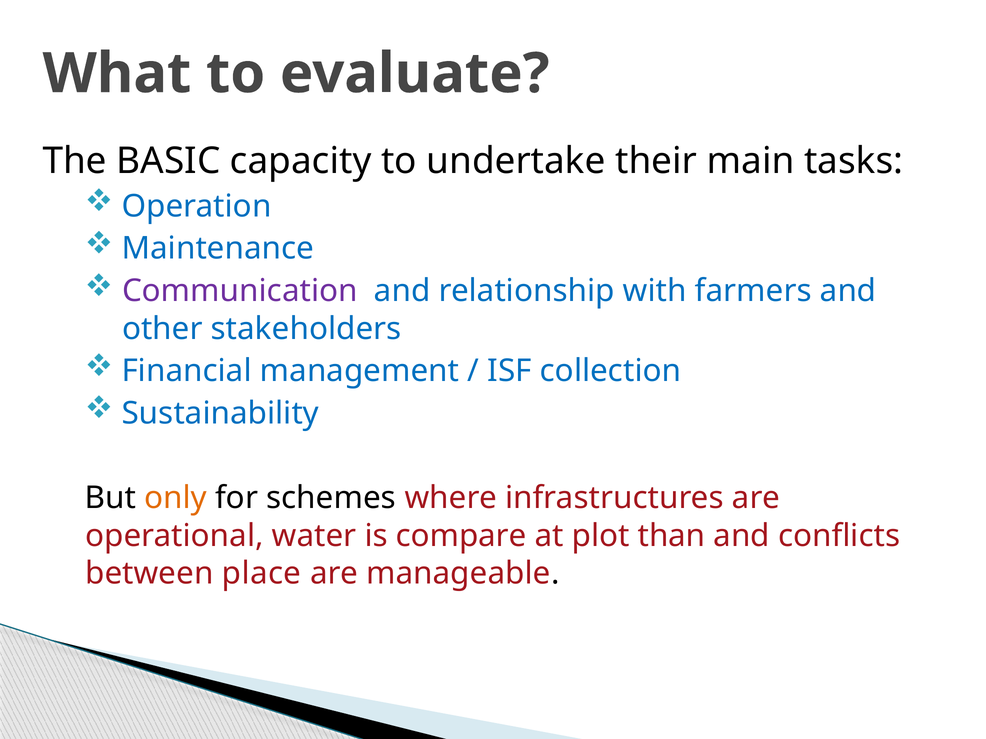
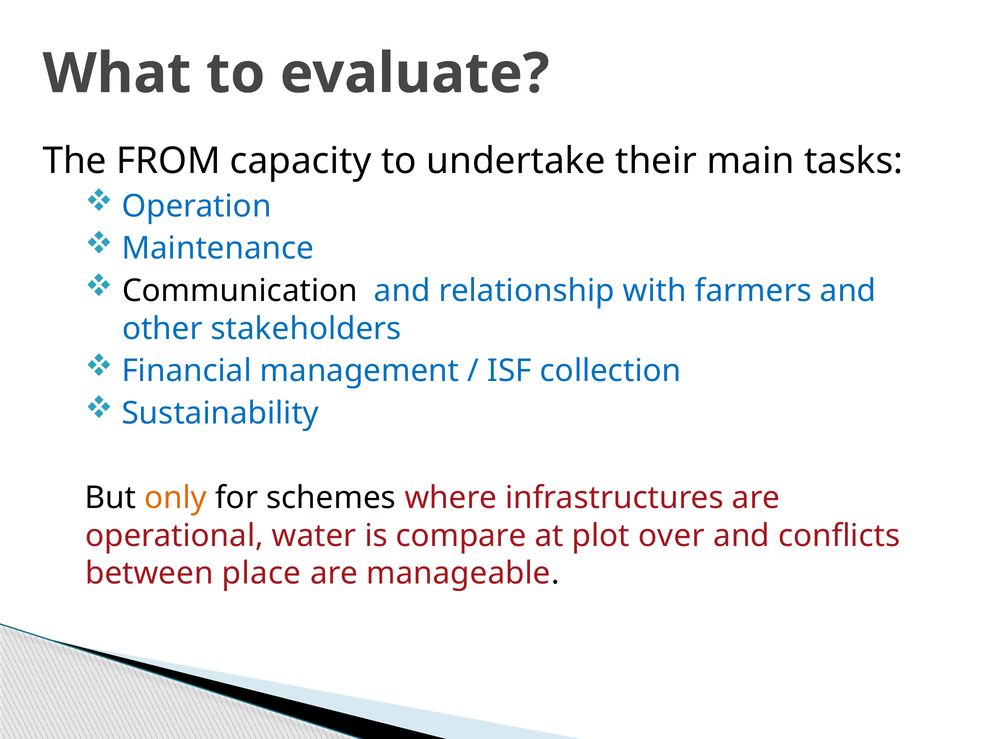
BASIC: BASIC -> FROM
Communication colour: purple -> black
than: than -> over
